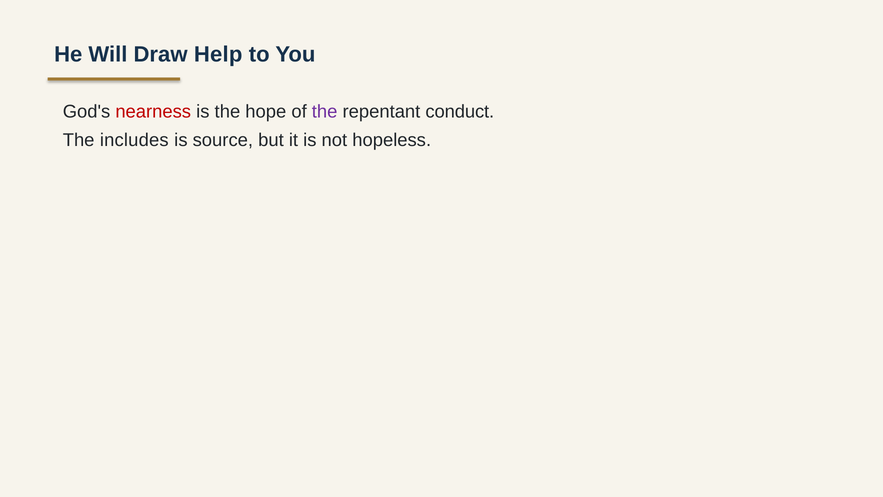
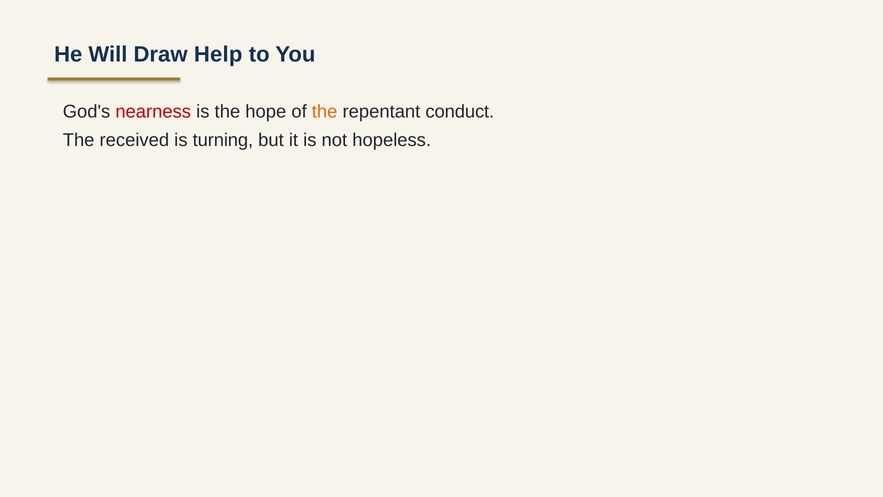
the at (325, 112) colour: purple -> orange
includes: includes -> received
source: source -> turning
